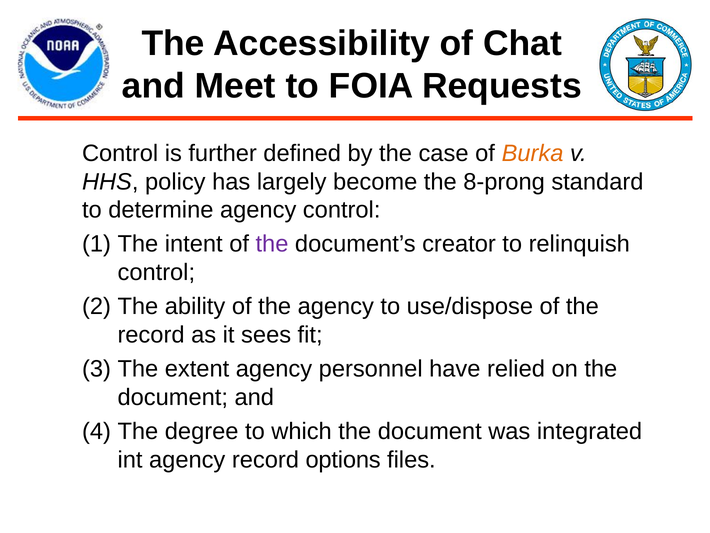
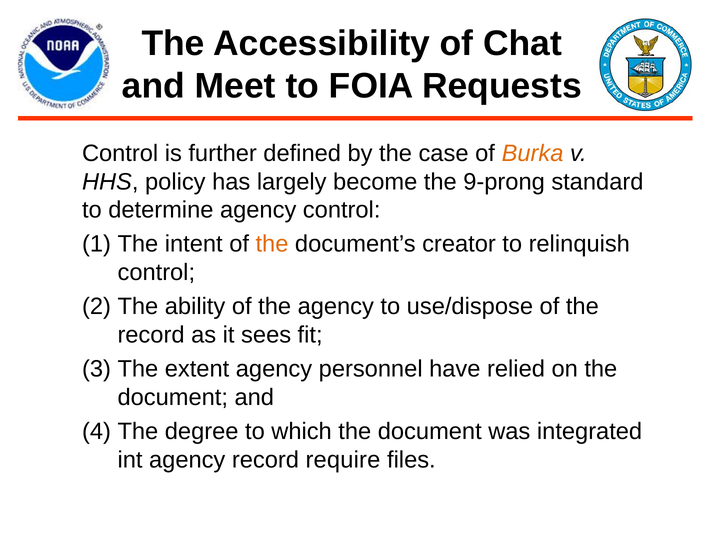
8-prong: 8-prong -> 9-prong
the at (272, 244) colour: purple -> orange
options: options -> require
